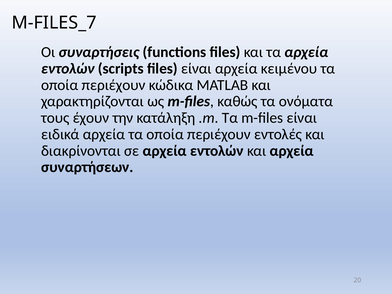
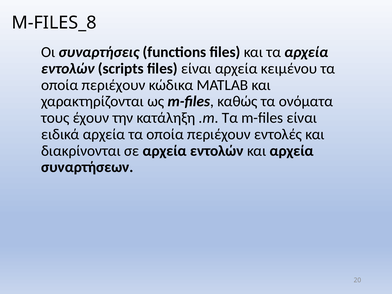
M-FILES_7: M-FILES_7 -> M-FILES_8
